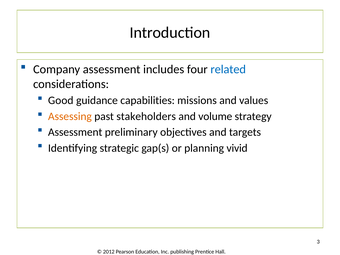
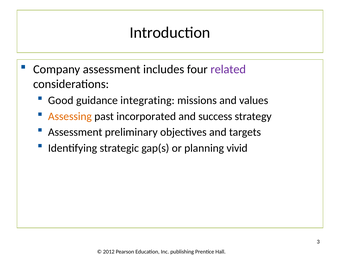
related colour: blue -> purple
capabilities: capabilities -> integrating
stakeholders: stakeholders -> incorporated
volume: volume -> success
